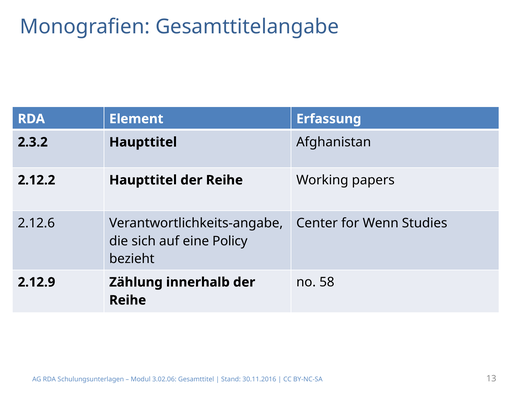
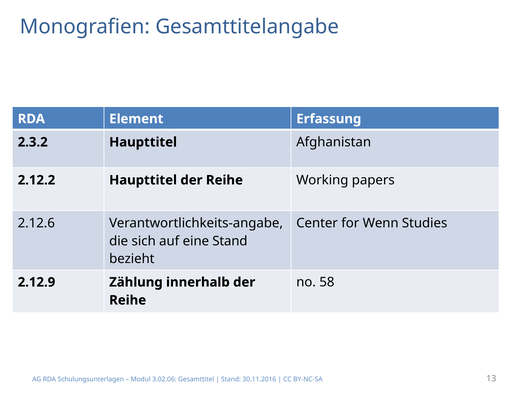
eine Policy: Policy -> Stand
